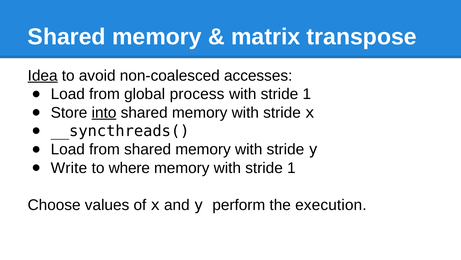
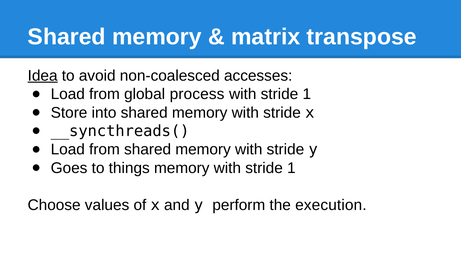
into underline: present -> none
Write: Write -> Goes
where: where -> things
